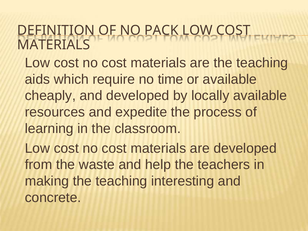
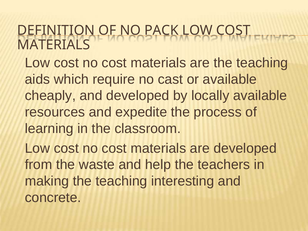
time: time -> cast
